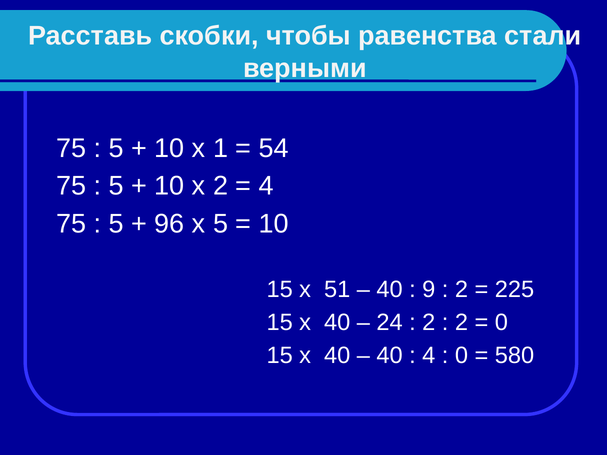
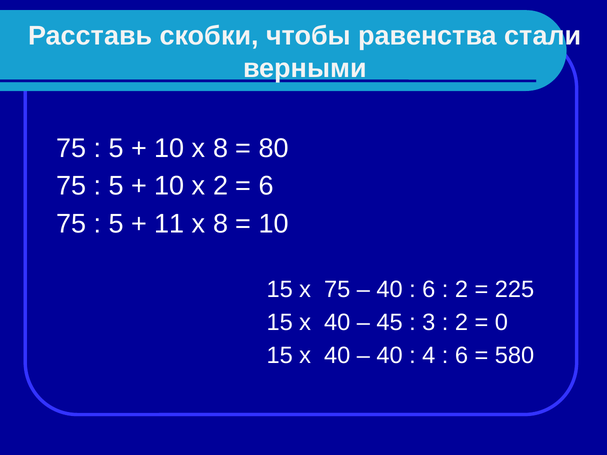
10 х 1: 1 -> 8
54: 54 -> 80
4 at (266, 186): 4 -> 6
96: 96 -> 11
5 at (221, 224): 5 -> 8
х 51: 51 -> 75
9 at (429, 289): 9 -> 6
24: 24 -> 45
2 at (429, 323): 2 -> 3
0 at (461, 356): 0 -> 6
